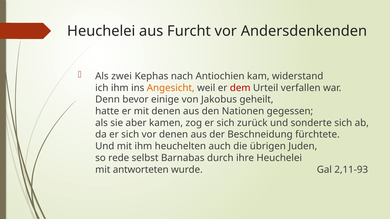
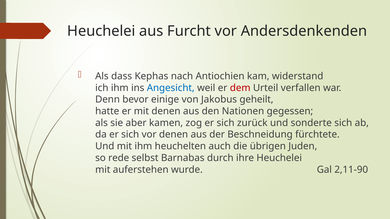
zwei: zwei -> dass
Angesicht colour: orange -> blue
antworteten: antworteten -> auferstehen
2,11-93: 2,11-93 -> 2,11-90
